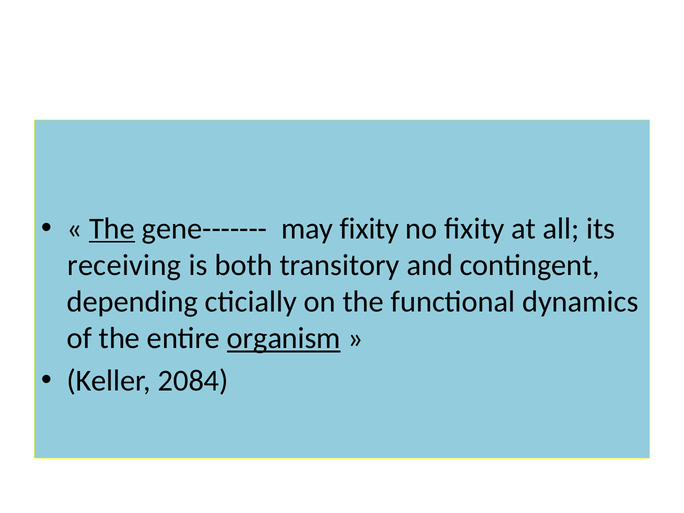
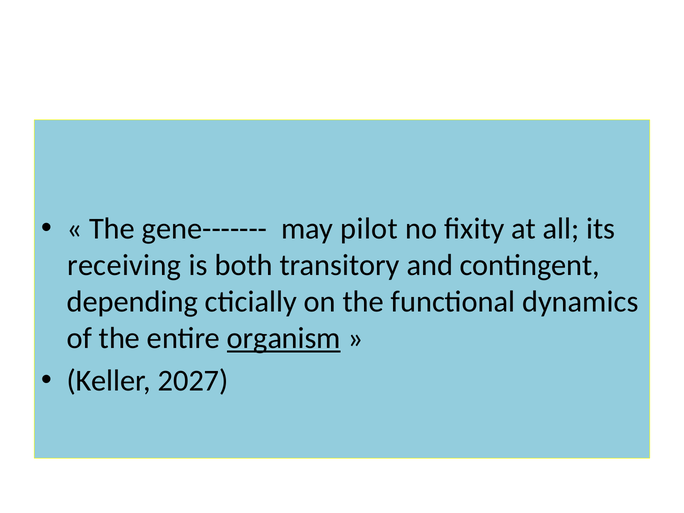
The at (112, 229) underline: present -> none
may fixity: fixity -> pilot
2084: 2084 -> 2027
